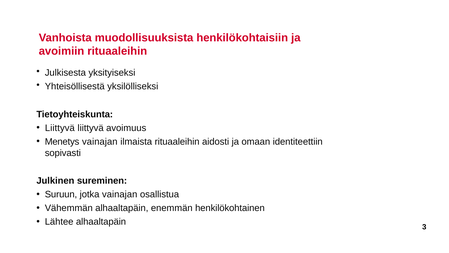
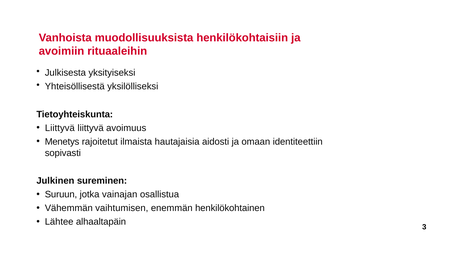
Menetys vainajan: vainajan -> rajoitetut
ilmaista rituaaleihin: rituaaleihin -> hautajaisia
Vähemmän alhaaltapäin: alhaaltapäin -> vaihtumisen
